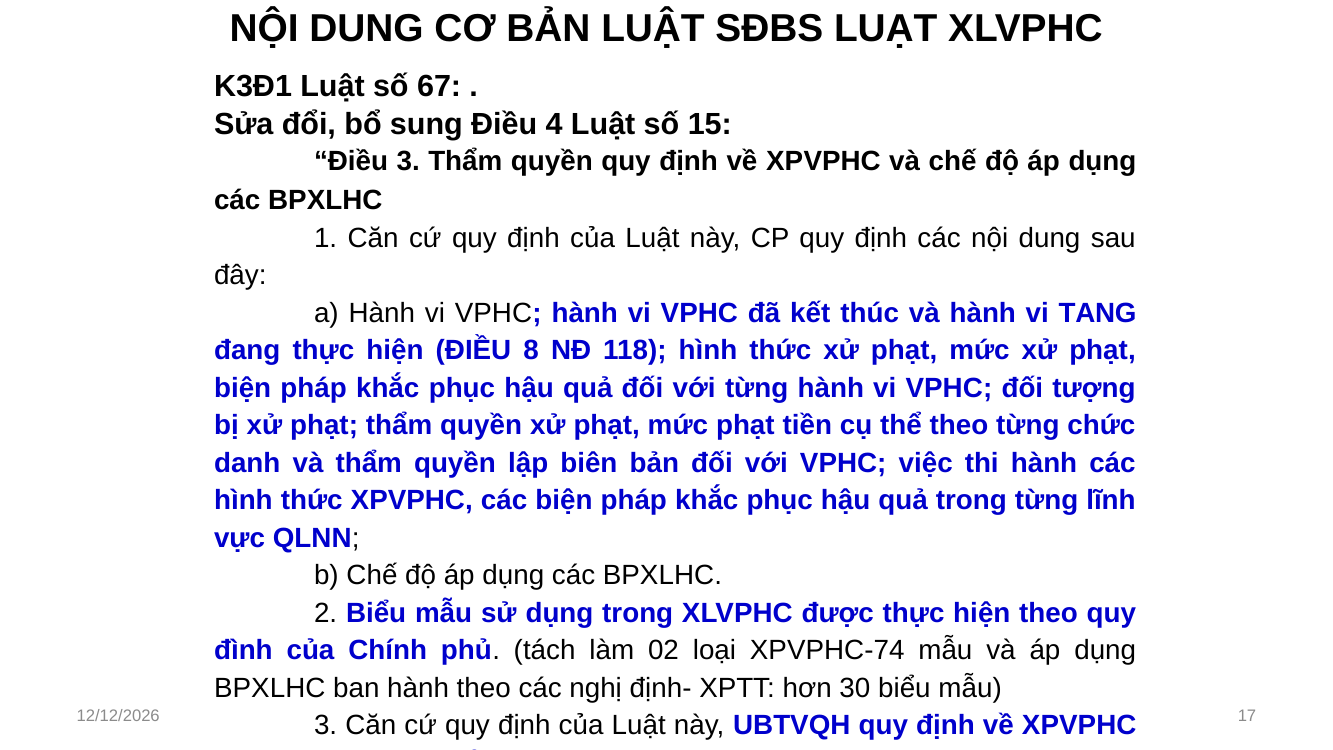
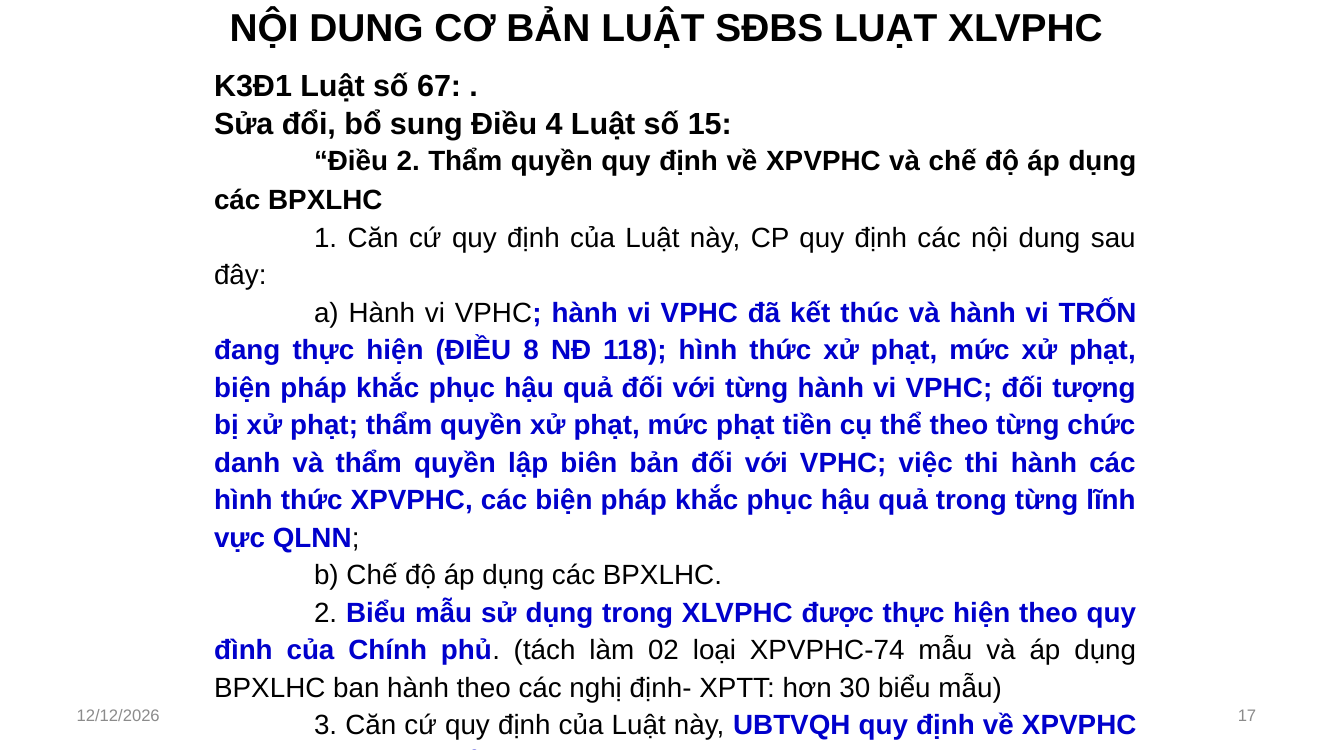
Điều 3: 3 -> 2
TANG: TANG -> TRỐN
